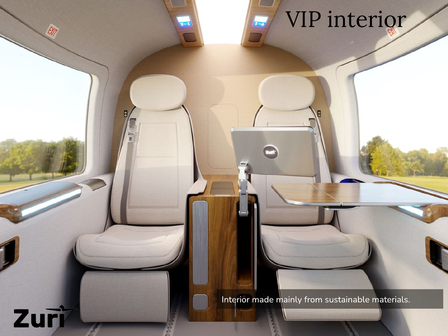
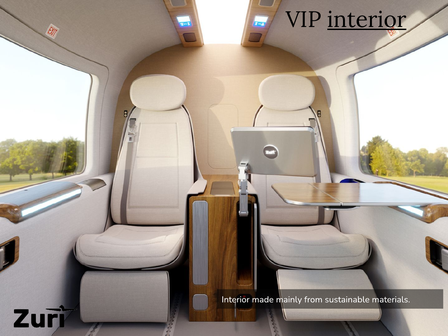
interior at (367, 20) underline: none -> present
